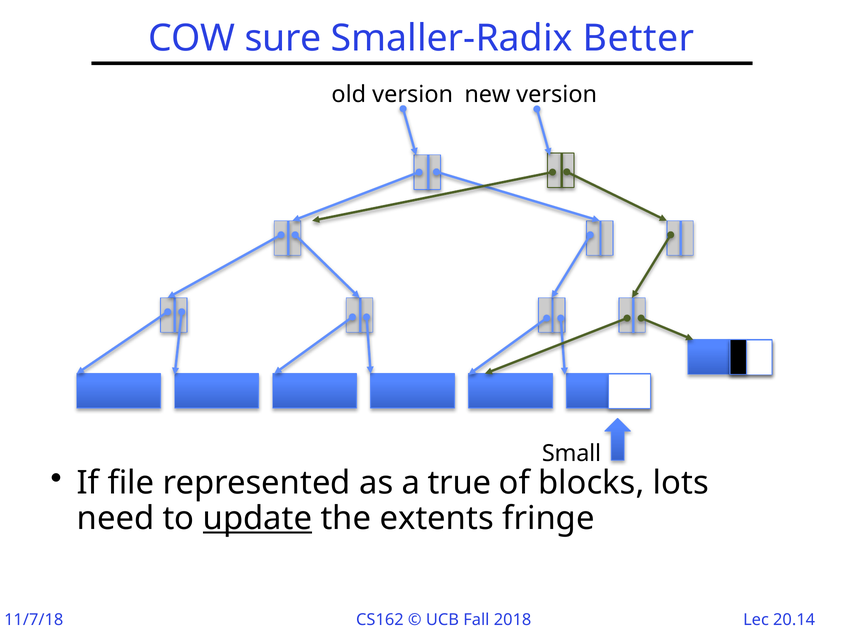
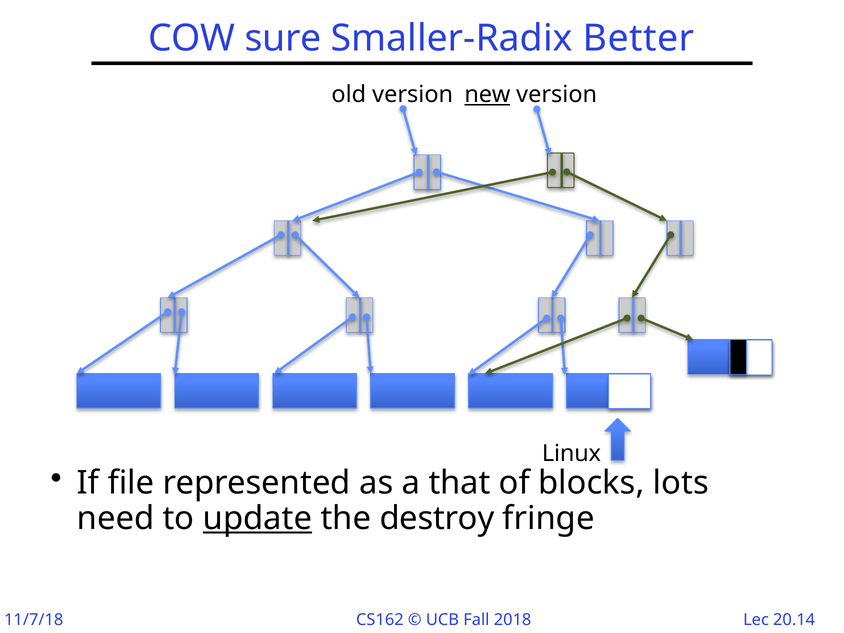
new underline: none -> present
Small: Small -> Linux
true: true -> that
extents: extents -> destroy
